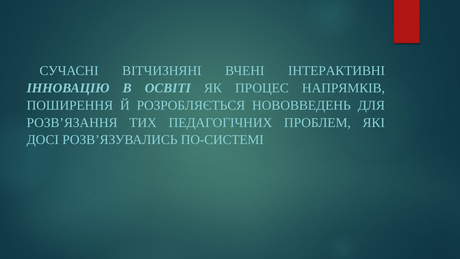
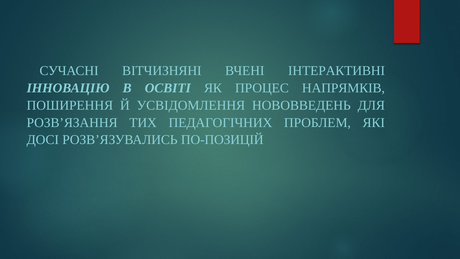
РОЗРОБЛЯЄТЬСЯ: РОЗРОБЛЯЄТЬСЯ -> УСВІДОМЛЕННЯ
ПО-СИСТЕМІ: ПО-СИСТЕМІ -> ПО-ПОЗИЦІЙ
